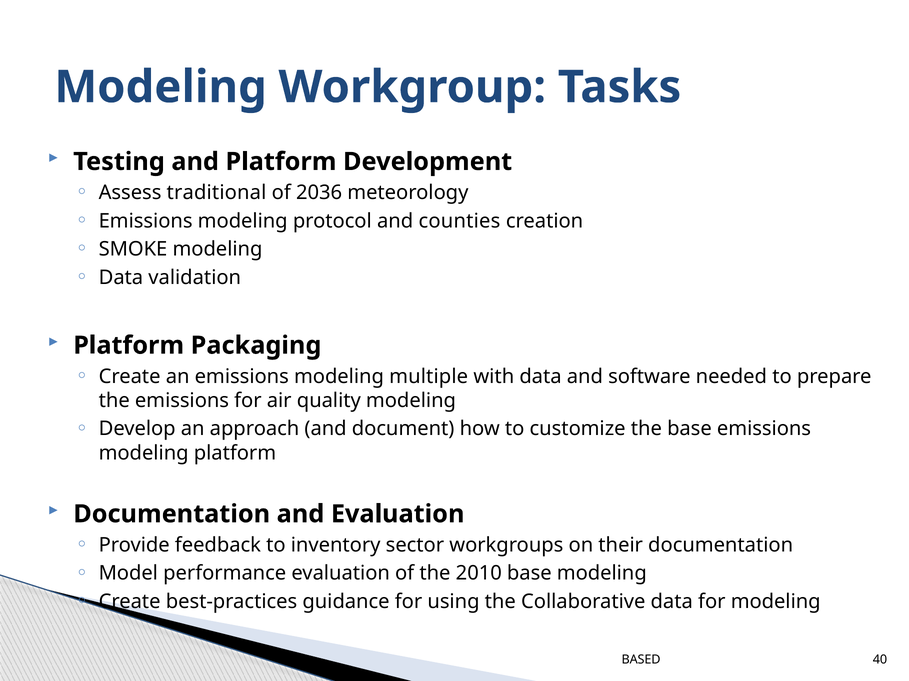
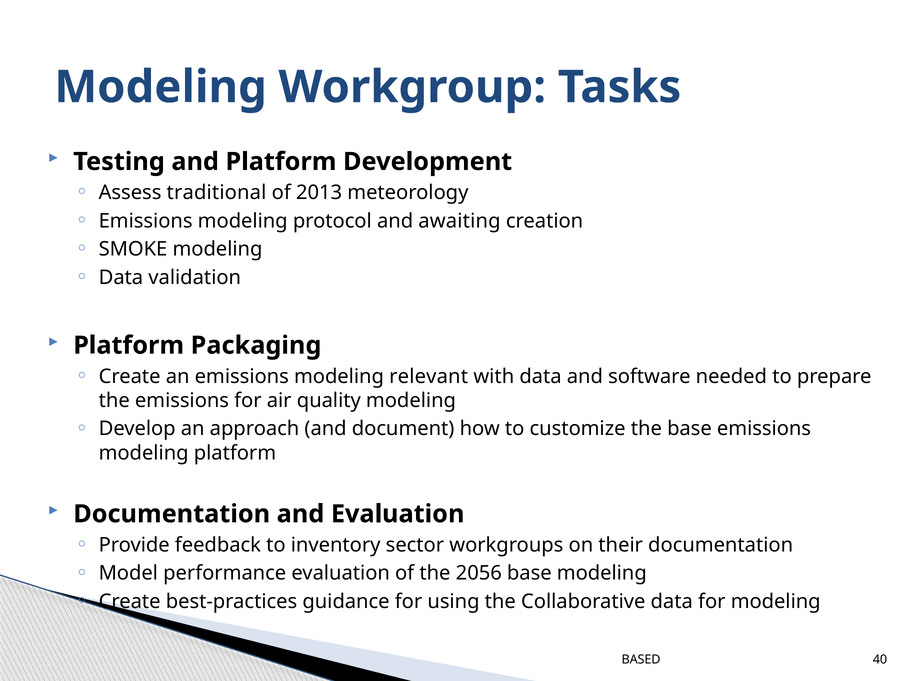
2036: 2036 -> 2013
counties: counties -> awaiting
multiple: multiple -> relevant
2010: 2010 -> 2056
